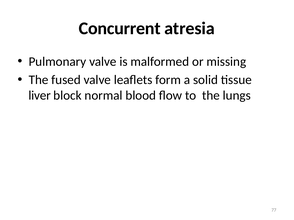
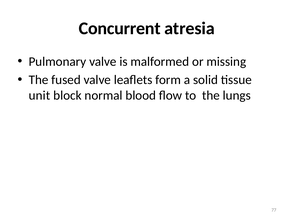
liver: liver -> unit
